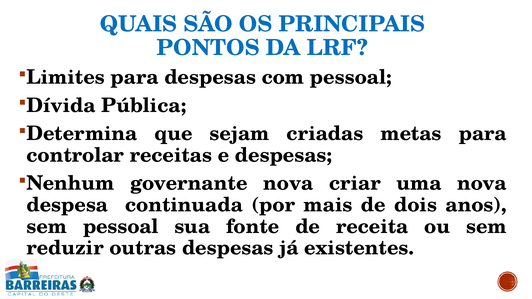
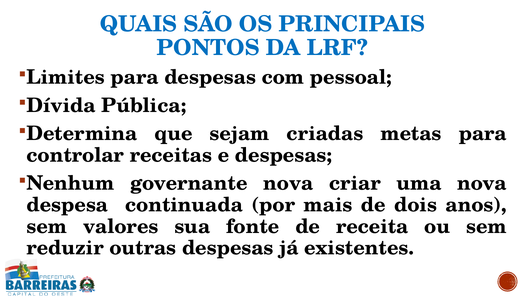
sem pessoal: pessoal -> valores
